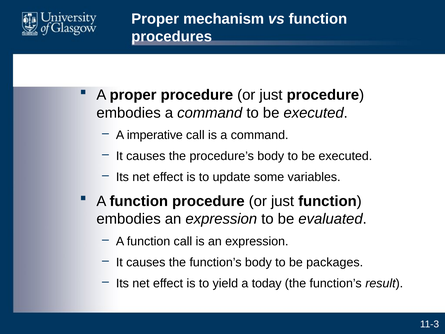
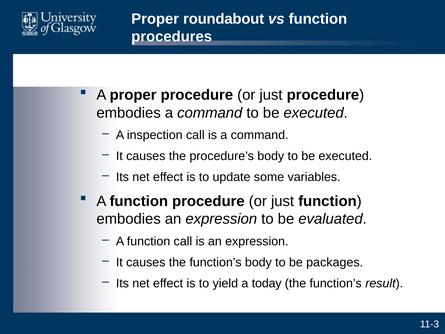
mechanism: mechanism -> roundabout
imperative: imperative -> inspection
